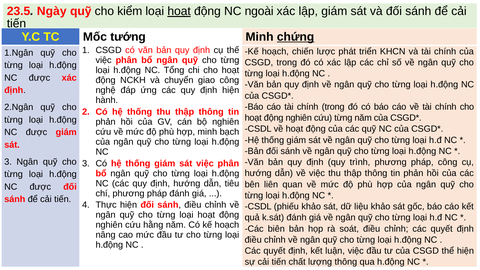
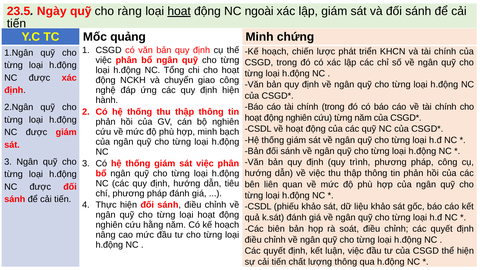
kiểm: kiểm -> ràng
tướng: tướng -> quảng
chứng underline: present -> none
